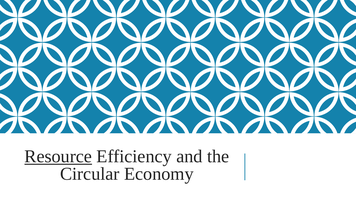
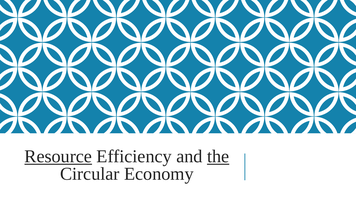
the underline: none -> present
